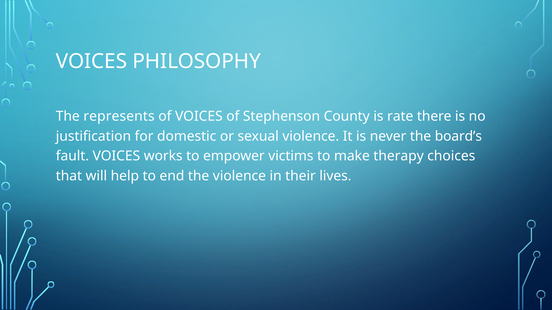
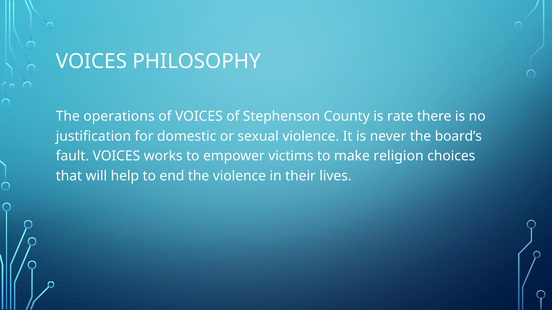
represents: represents -> operations
therapy: therapy -> religion
